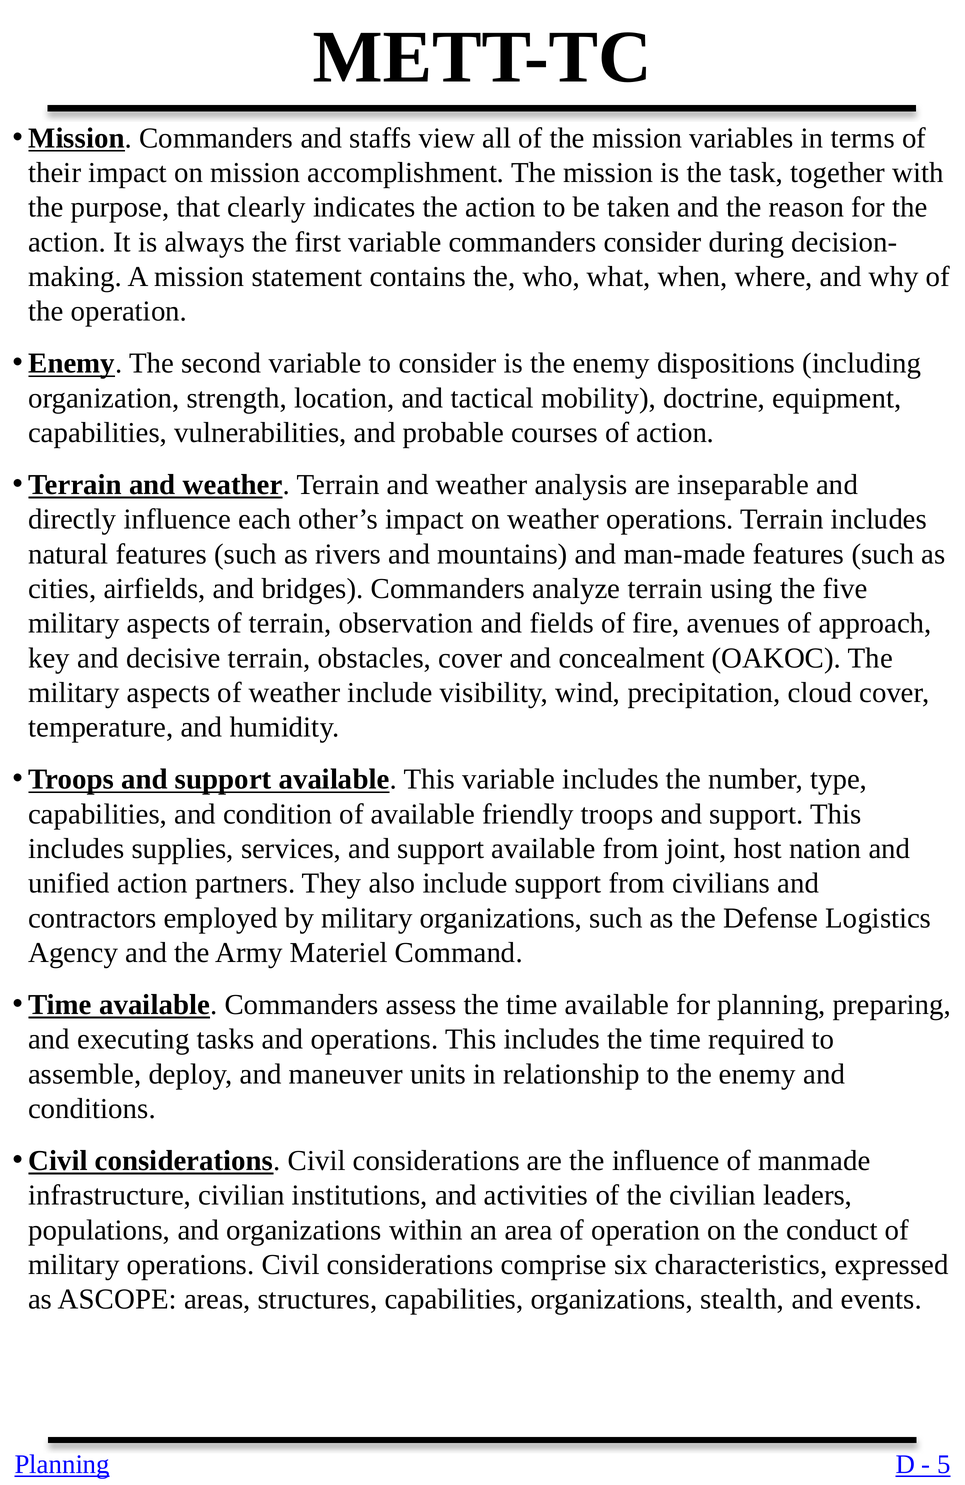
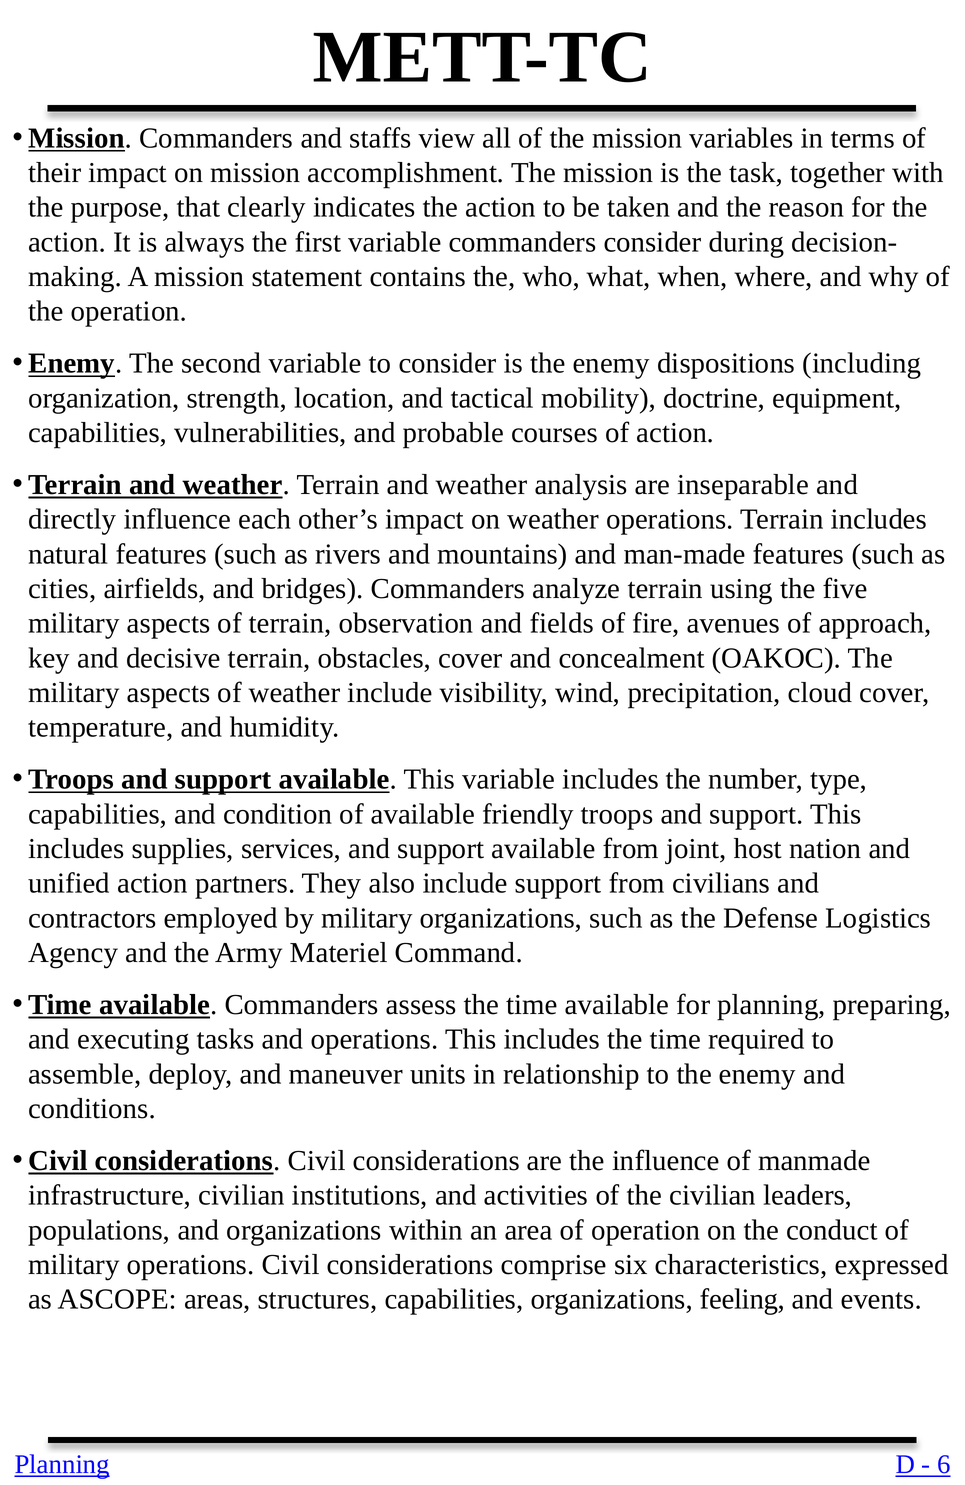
stealth: stealth -> feeling
5: 5 -> 6
